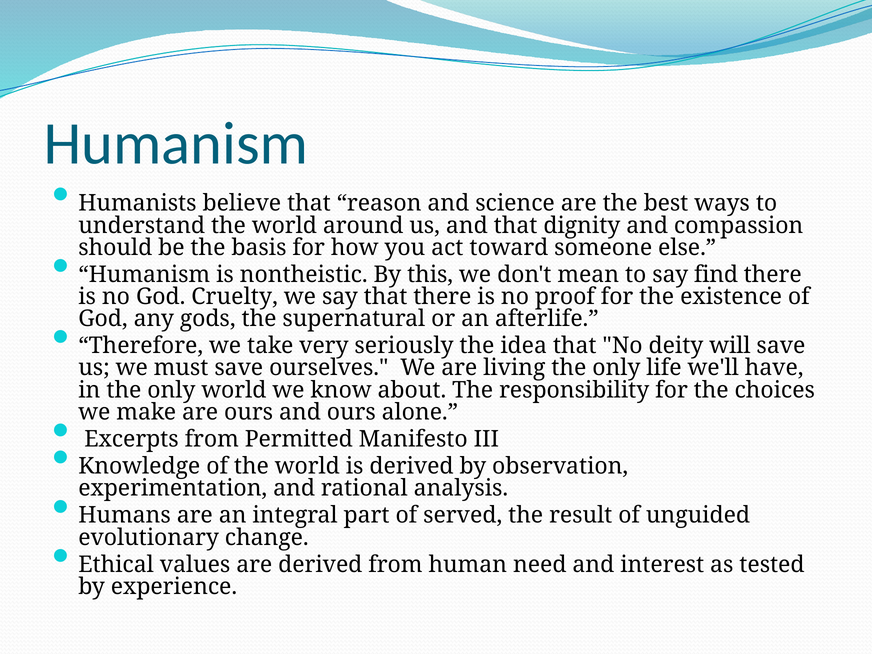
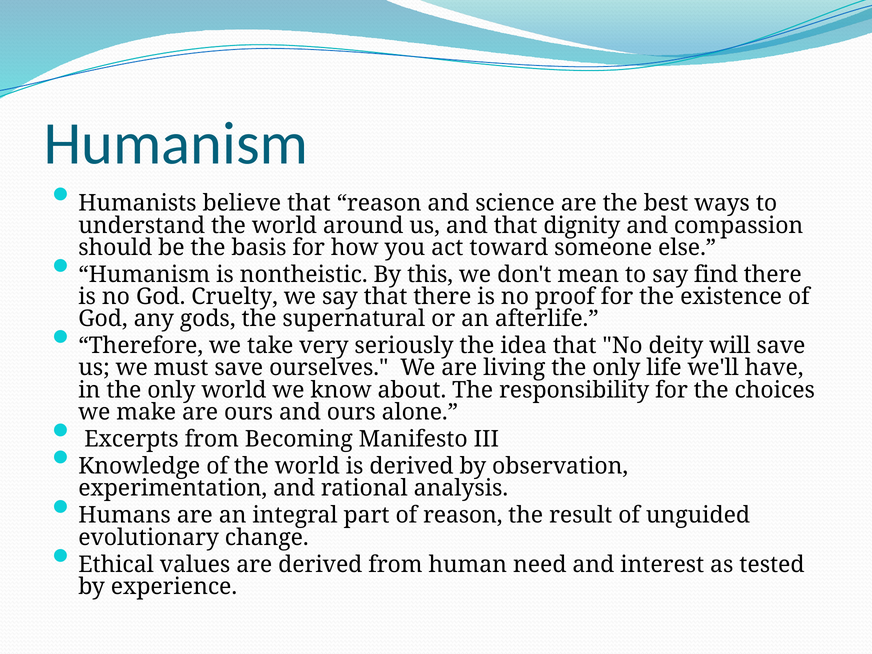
Permitted: Permitted -> Becoming
of served: served -> reason
